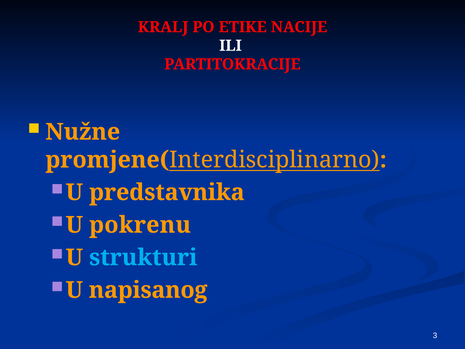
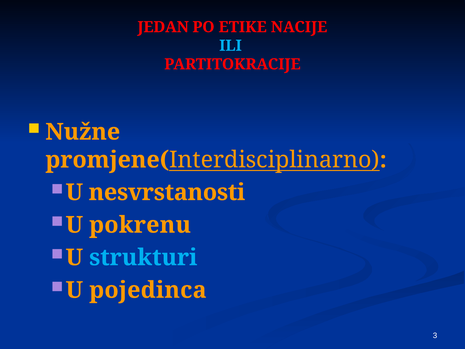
KRALJ: KRALJ -> JEDAN
ILI colour: white -> light blue
predstavnika: predstavnika -> nesvrstanosti
napisanog: napisanog -> pojedinca
